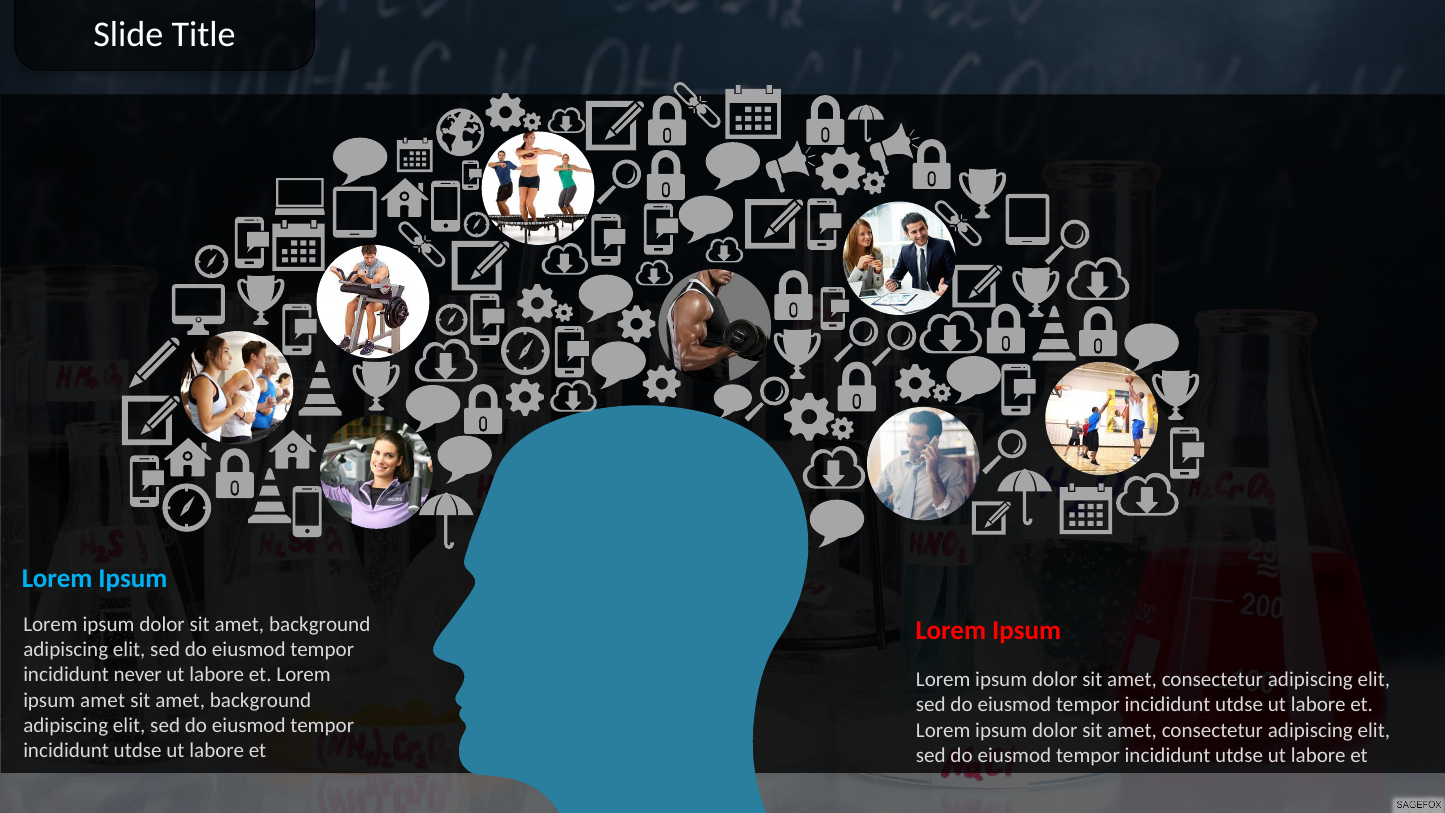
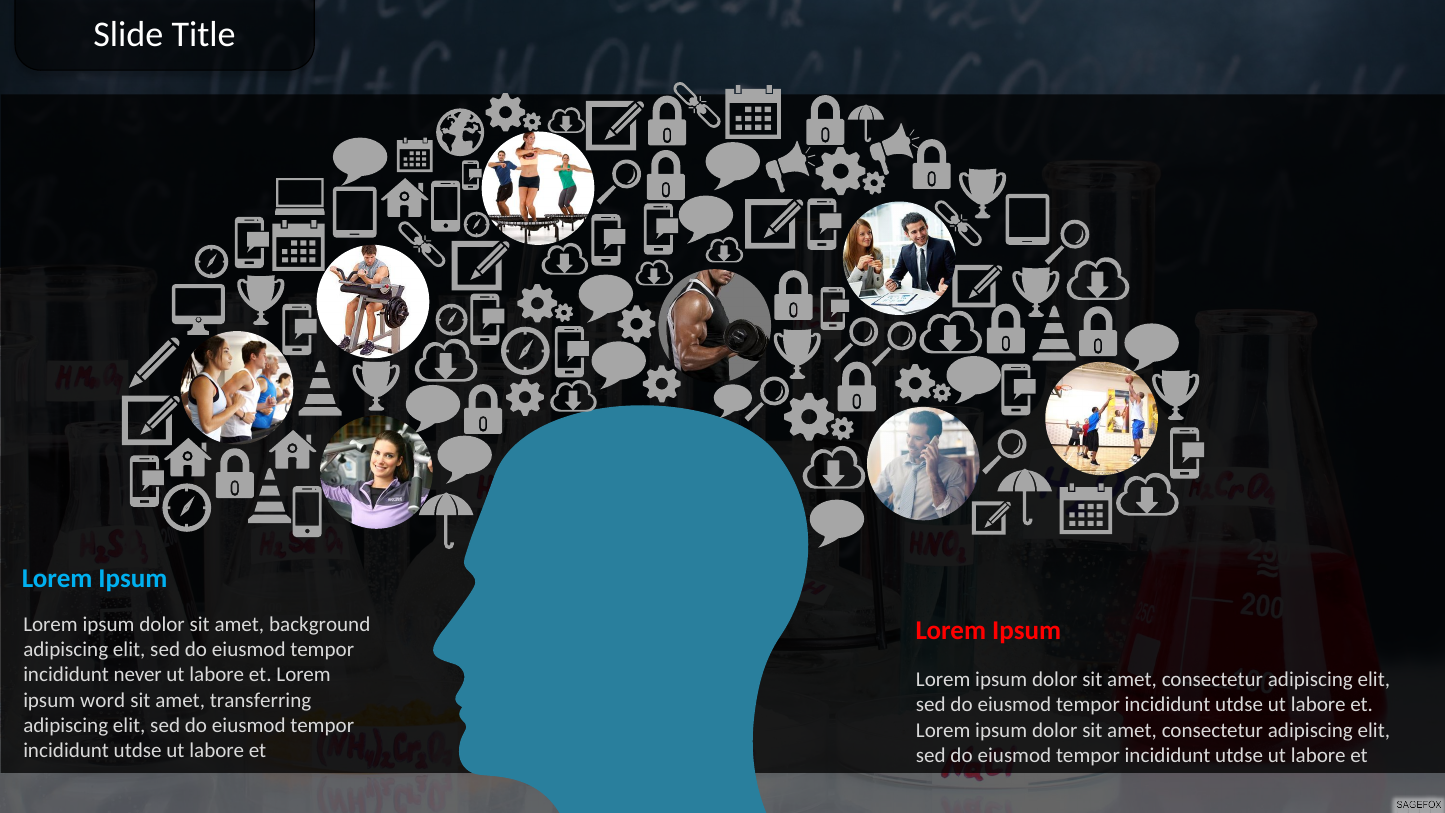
ipsum amet: amet -> word
background at (261, 700): background -> transferring
